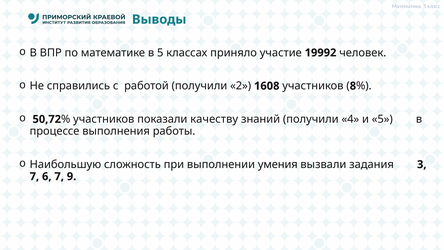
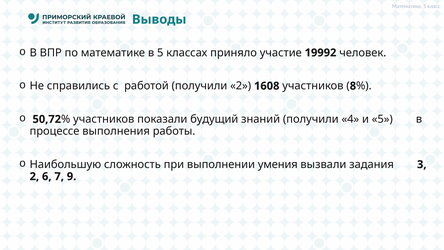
качеству: качеству -> будущий
7 at (34, 176): 7 -> 2
